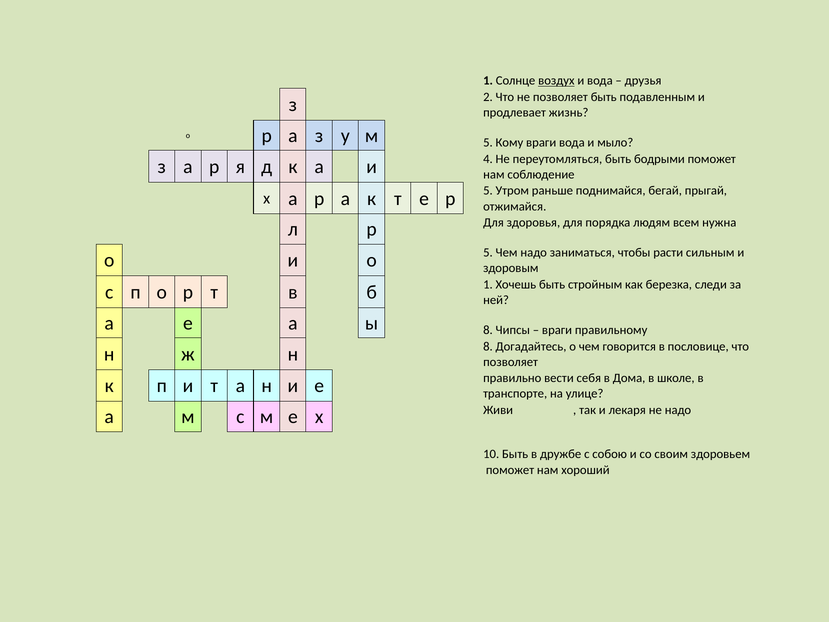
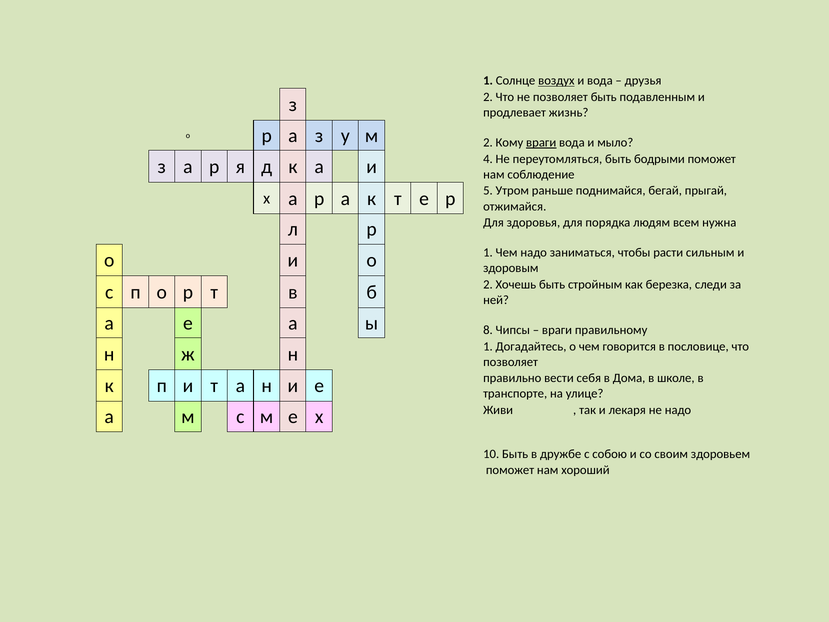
м 5: 5 -> 2
враги at (541, 143) underline: none -> present
о 5: 5 -> 1
б 1: 1 -> 2
н 8: 8 -> 1
